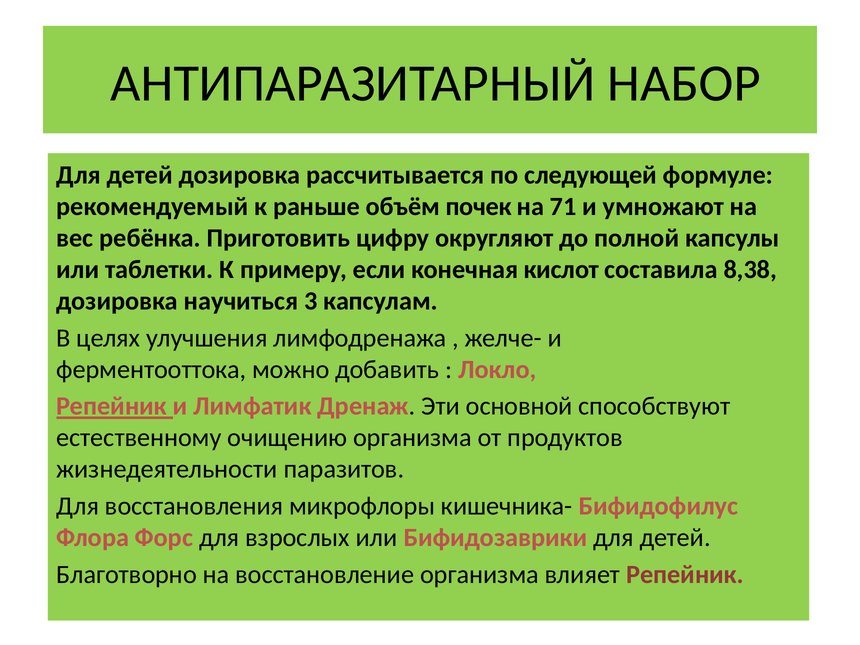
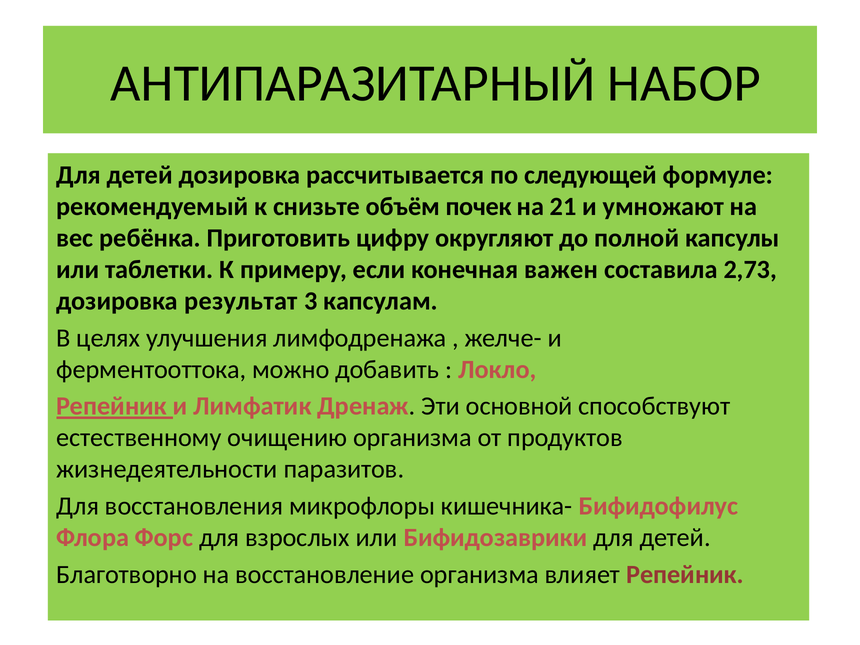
раньше: раньше -> снизьте
71: 71 -> 21
кислот: кислот -> важен
8,38: 8,38 -> 2,73
научиться: научиться -> результат
